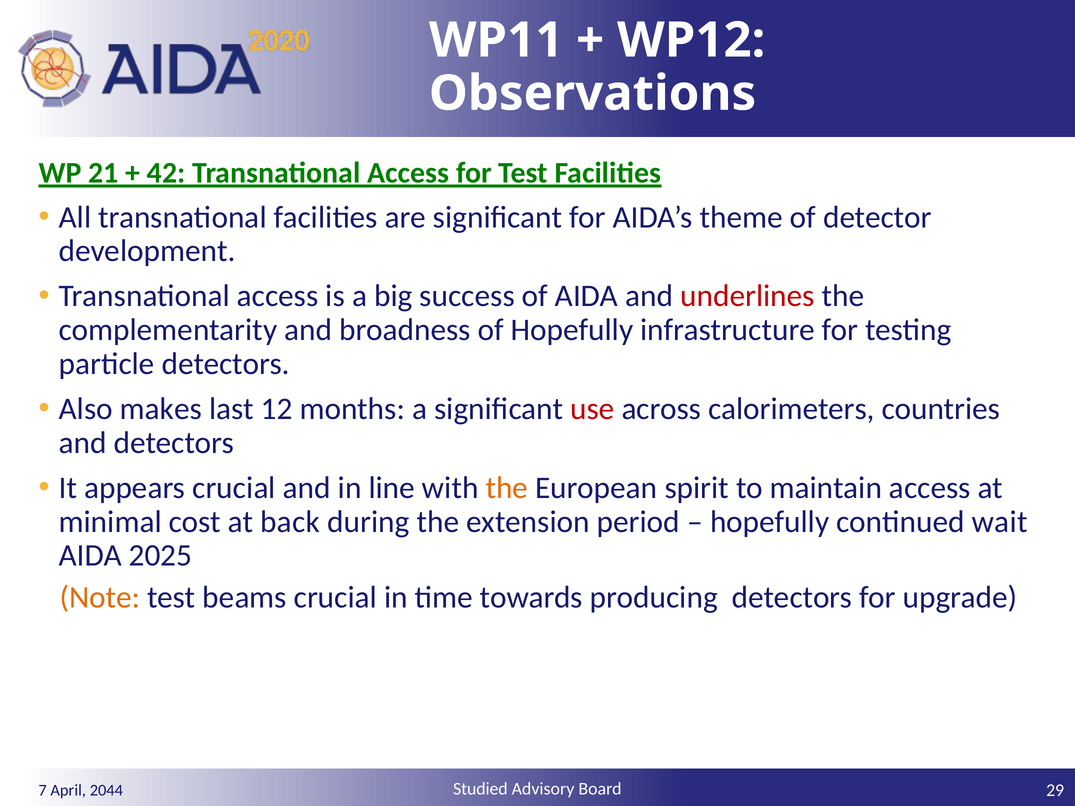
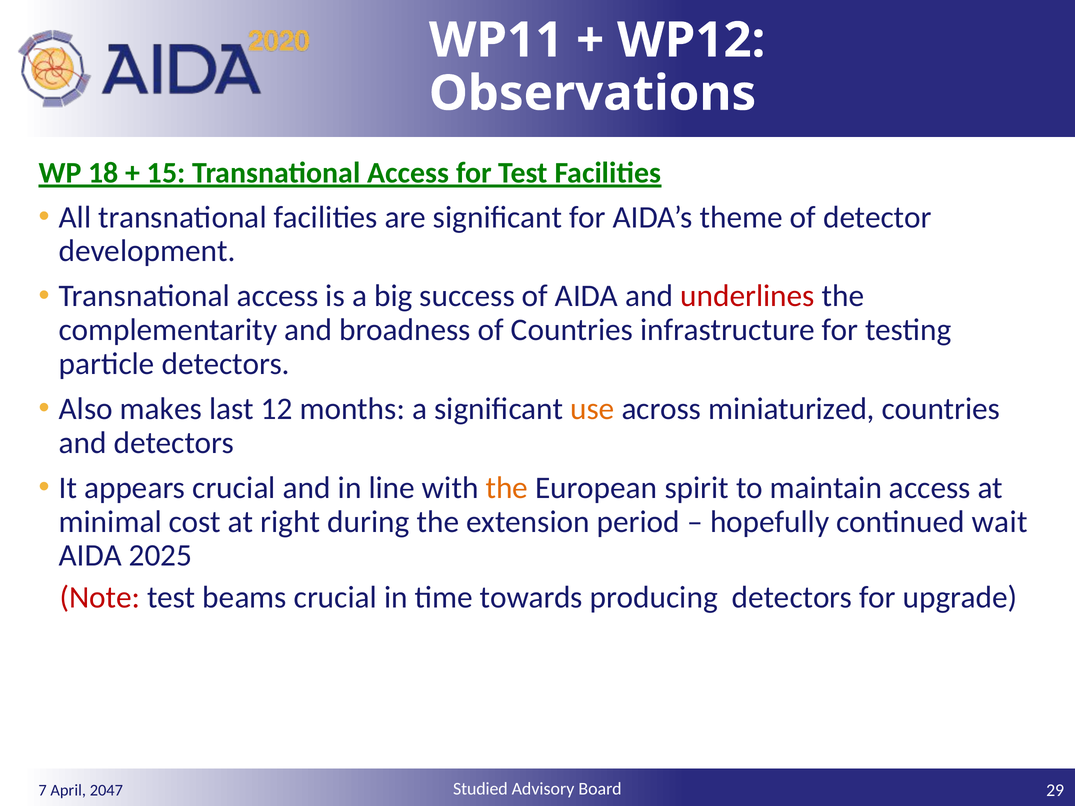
21: 21 -> 18
42: 42 -> 15
of Hopefully: Hopefully -> Countries
use colour: red -> orange
calorimeters: calorimeters -> miniaturized
back: back -> right
Note colour: orange -> red
2044: 2044 -> 2047
